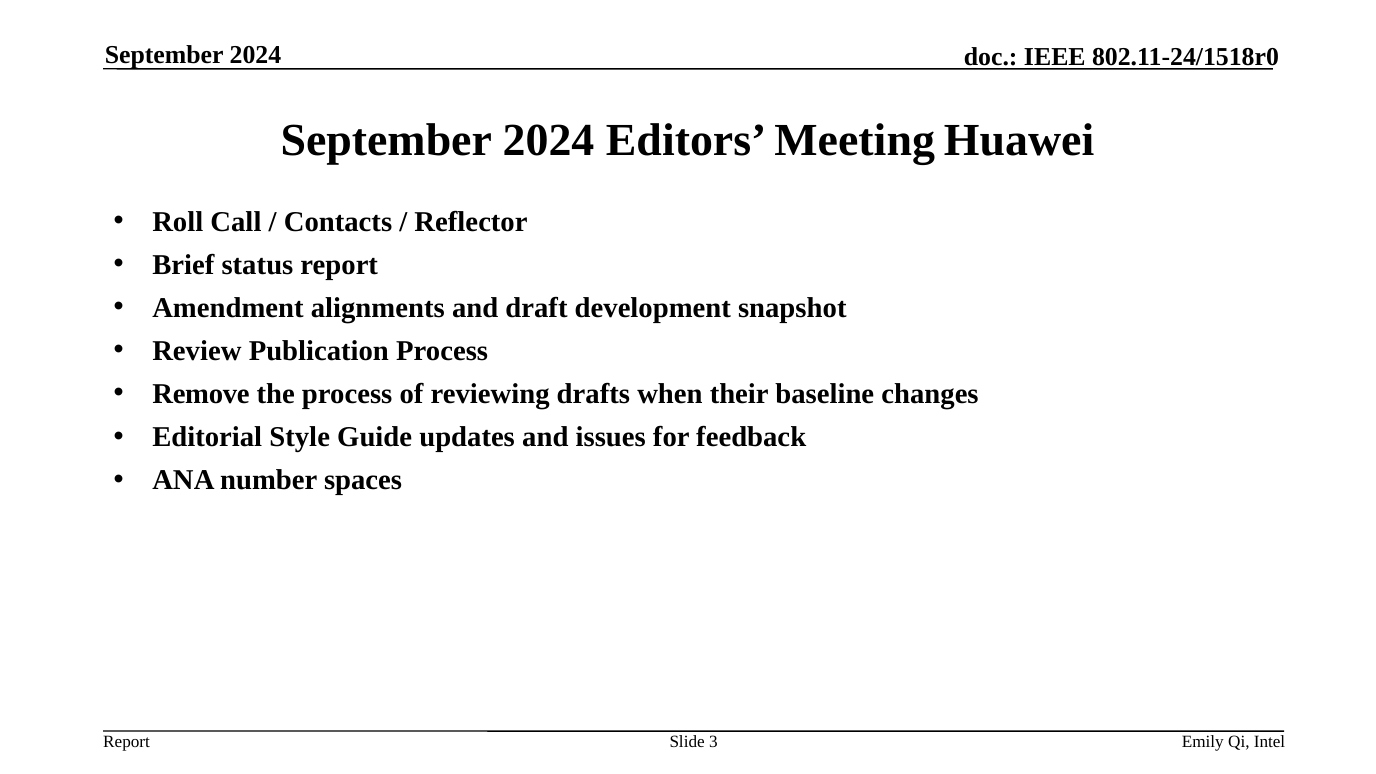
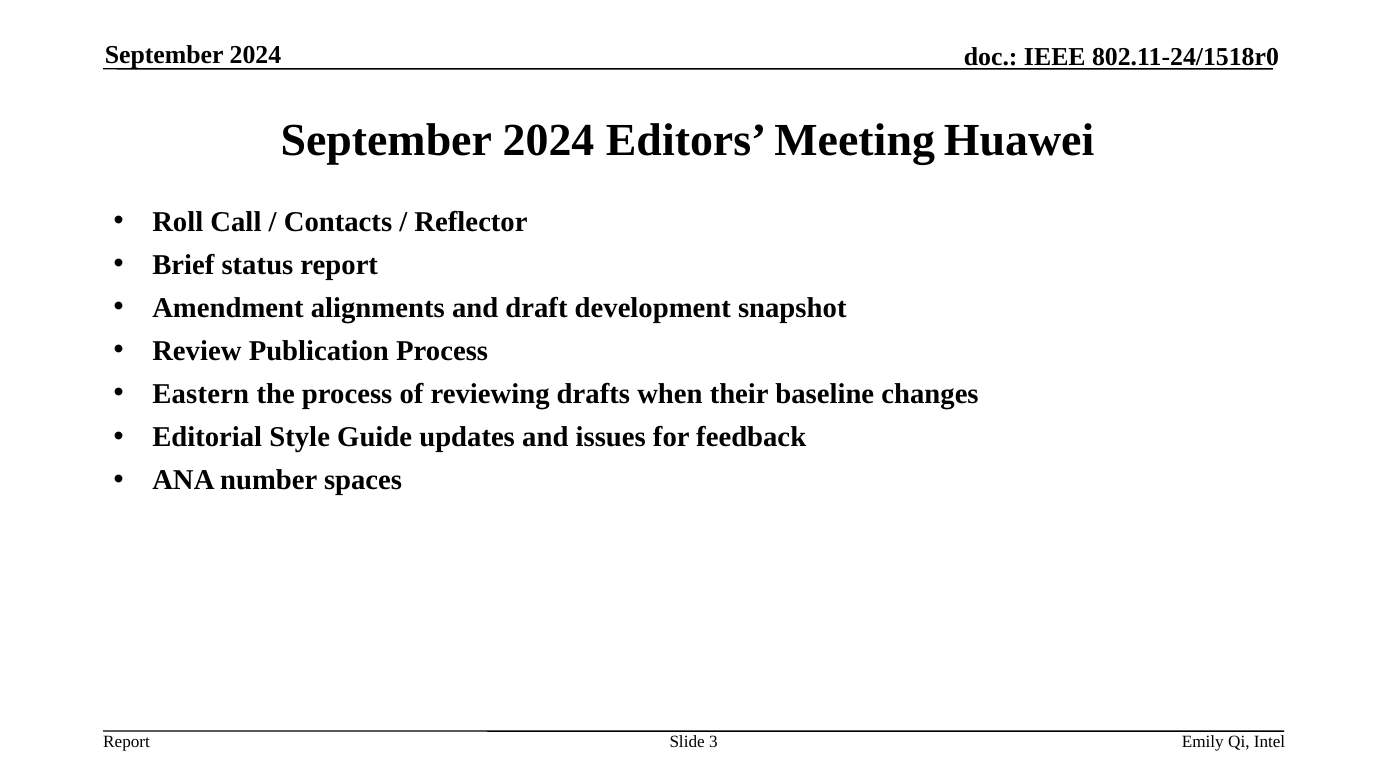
Remove: Remove -> Eastern
